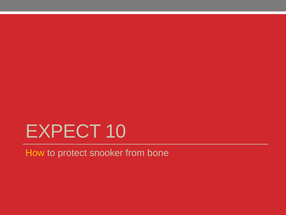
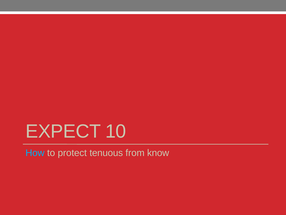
How colour: yellow -> light blue
snooker: snooker -> tenuous
bone: bone -> know
